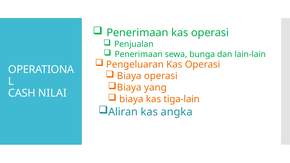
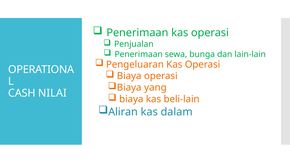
tiga-lain: tiga-lain -> beli-lain
angka: angka -> dalam
